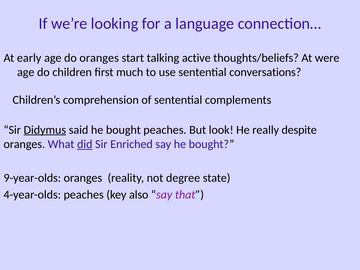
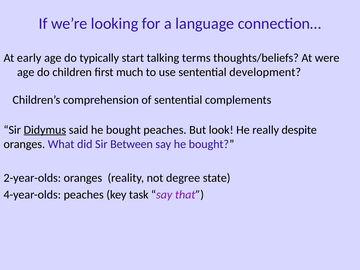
do oranges: oranges -> typically
active: active -> terms
conversations: conversations -> development
did underline: present -> none
Enriched: Enriched -> Between
9-year-olds: 9-year-olds -> 2-year-olds
also: also -> task
